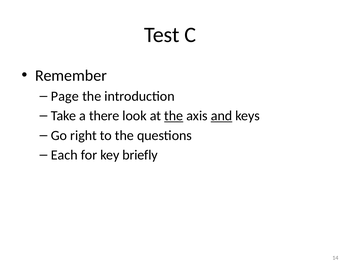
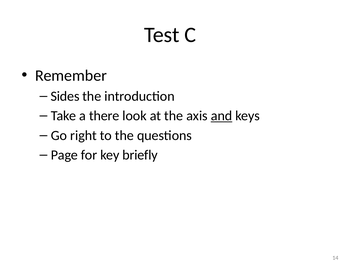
Page: Page -> Sides
the at (174, 116) underline: present -> none
Each: Each -> Page
